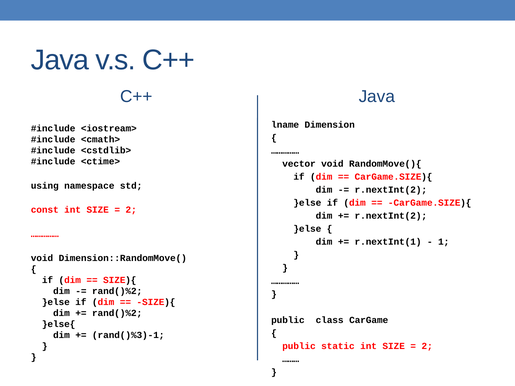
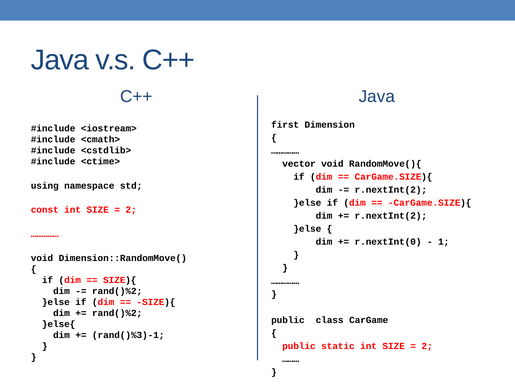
lname: lname -> first
r.nextInt(1: r.nextInt(1 -> r.nextInt(0
